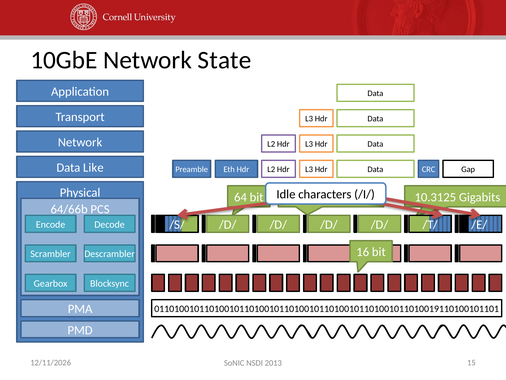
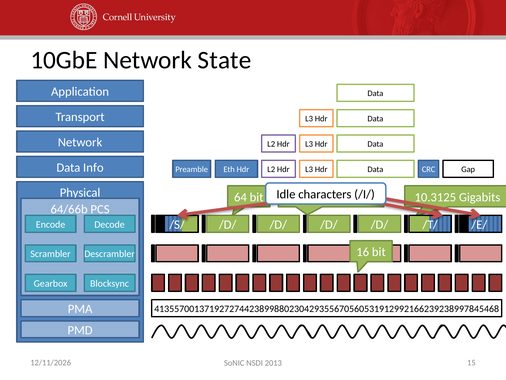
Like: Like -> Info
011010010110100101101001011010010110100101101001011010019110100101101: 011010010110100101101001011010010110100101101001011010019110100101101 -> 413557001371927274423899880230429355670560531912992166239238997845468
